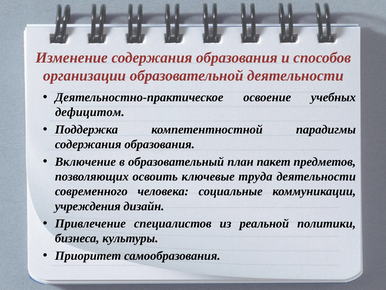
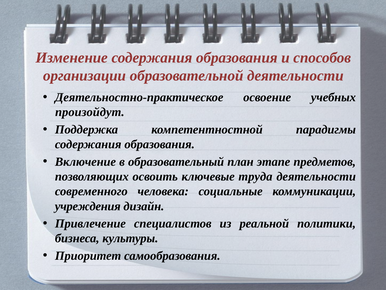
дефицитом: дефицитом -> произойдут
пакет: пакет -> этапе
